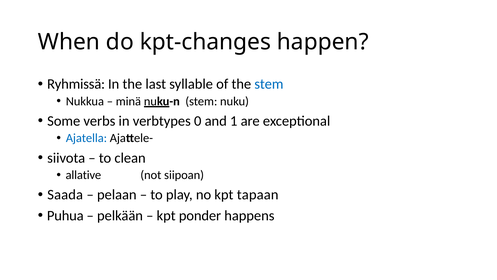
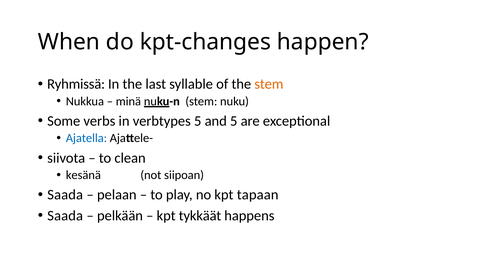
stem at (269, 84) colour: blue -> orange
verbtypes 0: 0 -> 5
and 1: 1 -> 5
allative: allative -> kesänä
Puhua at (65, 215): Puhua -> Saada
ponder: ponder -> tykkäät
